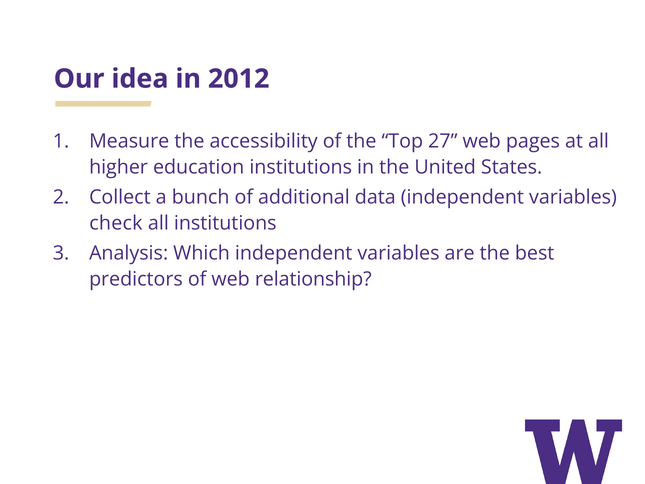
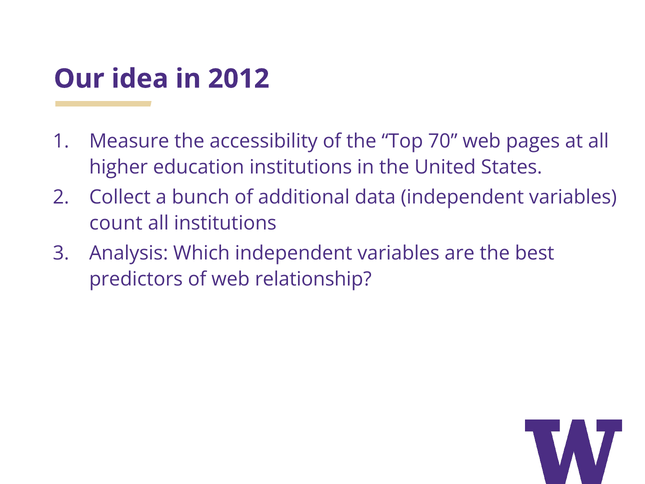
27: 27 -> 70
check: check -> count
